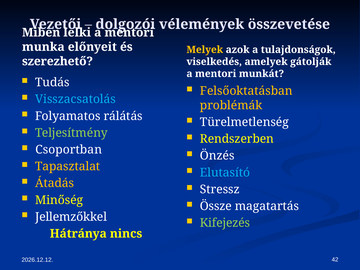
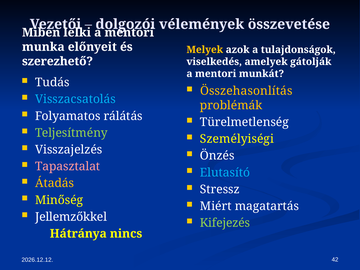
Felsőoktatásban: Felsőoktatásban -> Összehasonlítás
Rendszerben: Rendszerben -> Személyiségi
Csoportban: Csoportban -> Visszajelzés
Tapasztalat colour: yellow -> pink
Össze: Össze -> Miért
